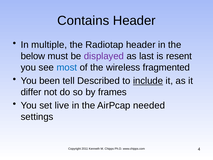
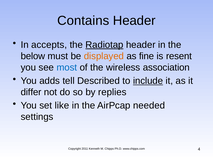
multiple: multiple -> accepts
Radiotap underline: none -> present
displayed colour: purple -> orange
last: last -> fine
fragmented: fragmented -> association
been: been -> adds
frames: frames -> replies
live: live -> like
